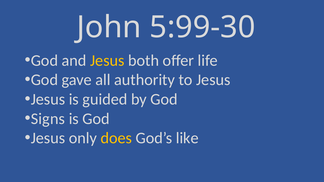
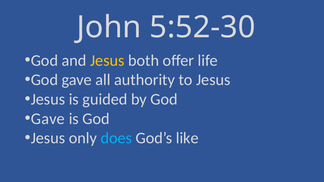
5:99-30: 5:99-30 -> 5:52-30
Signs at (48, 119): Signs -> Gave
does colour: yellow -> light blue
